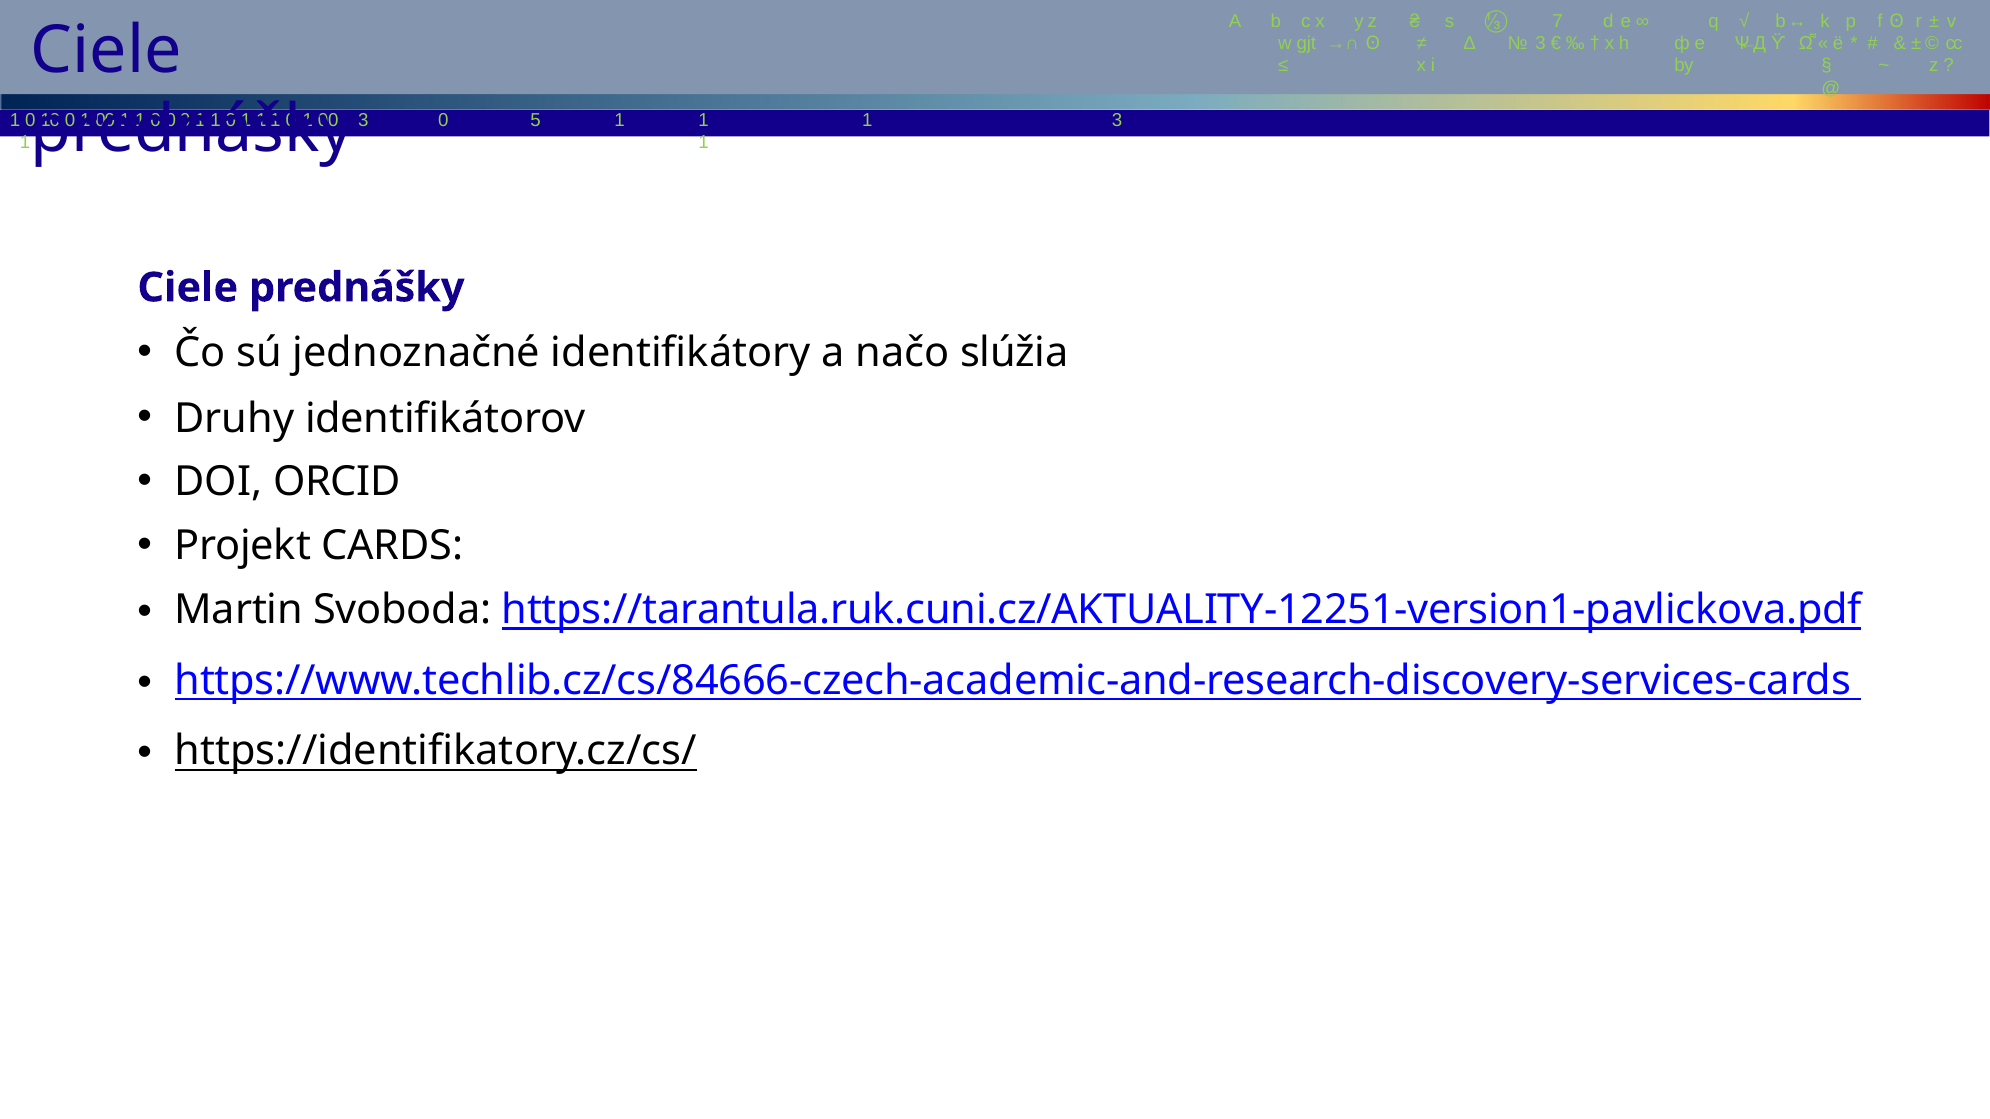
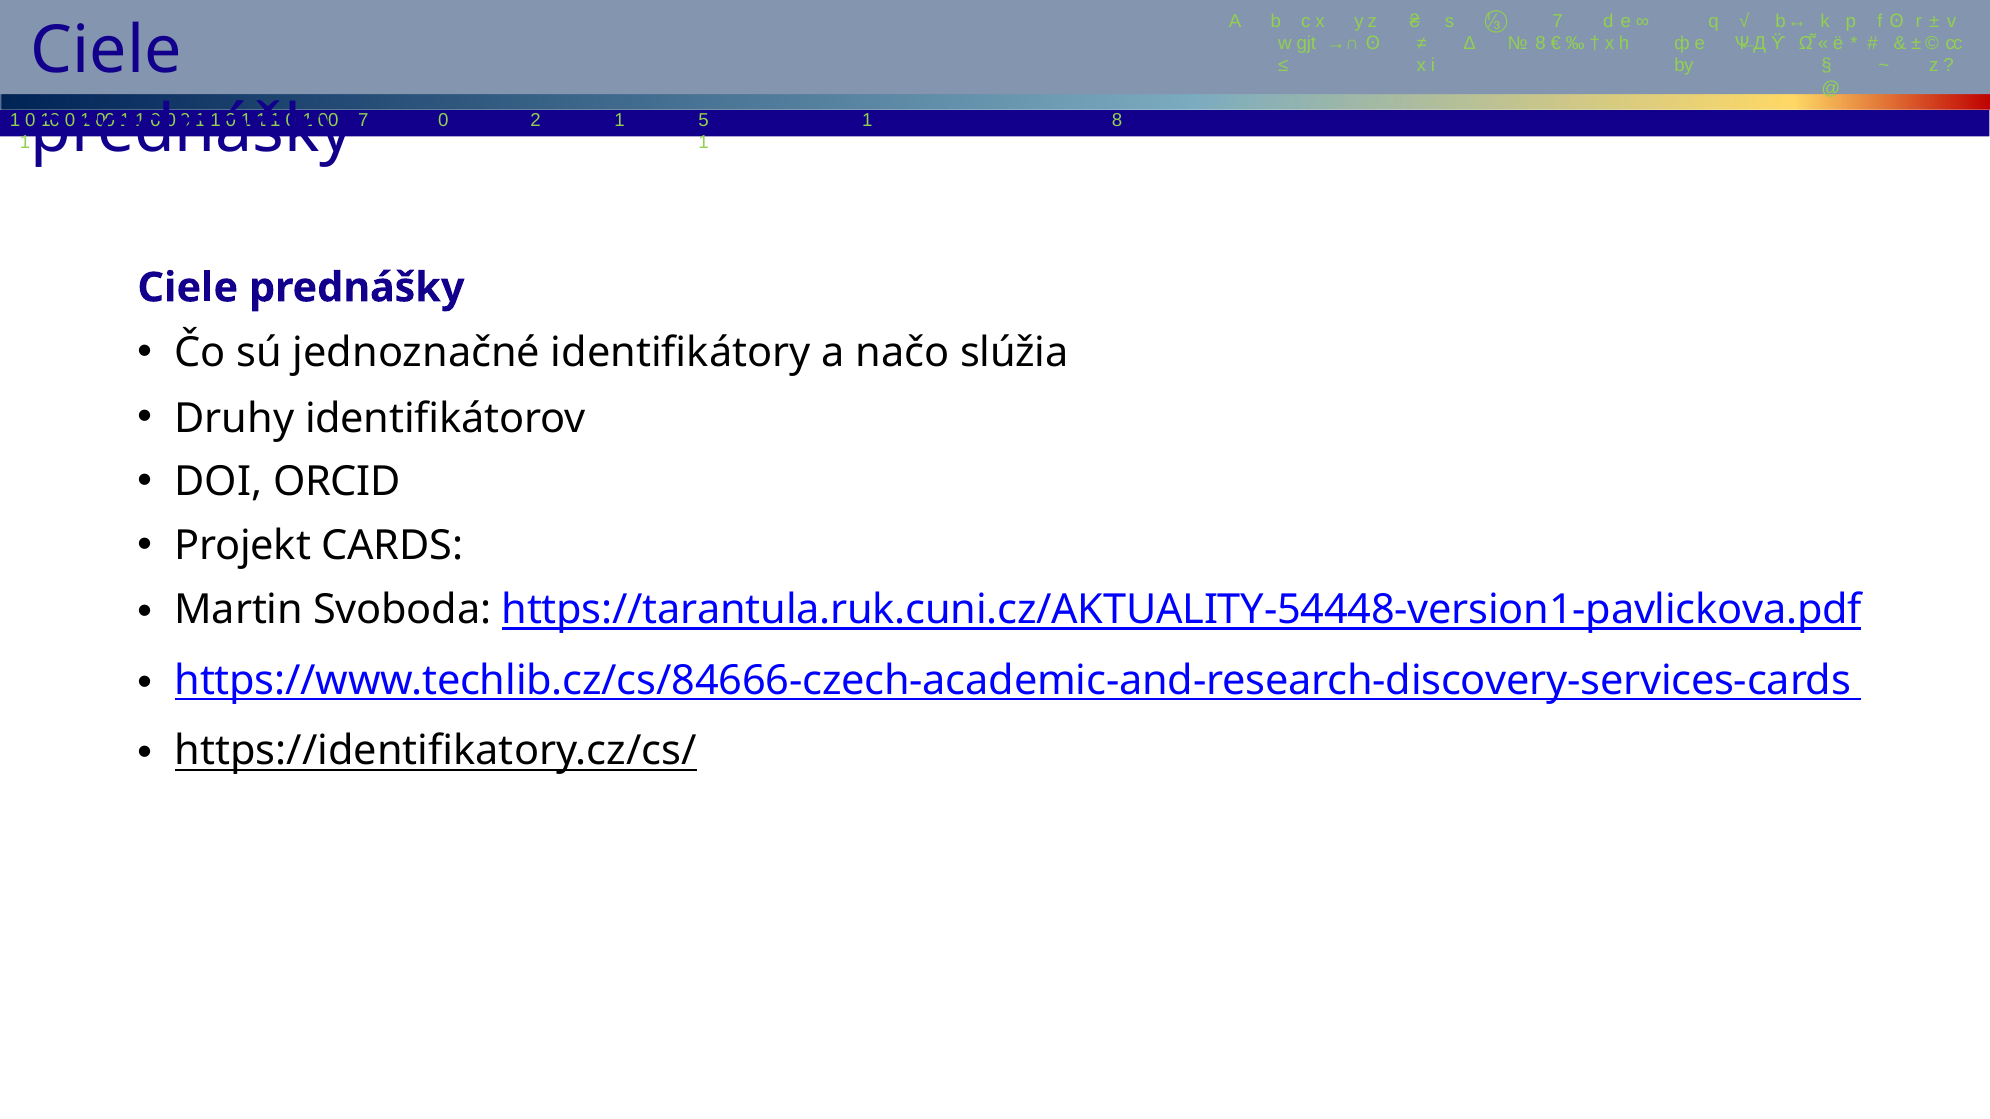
3 at (1541, 43): 3 -> 8
3 at (363, 120): 3 -> 7
5: 5 -> 2
1 at (703, 120): 1 -> 5
1 3: 3 -> 8
https://tarantula.ruk.cuni.cz/AKTUALITY-12251-version1-pavlickova.pdf: https://tarantula.ruk.cuni.cz/AKTUALITY-12251-version1-pavlickova.pdf -> https://tarantula.ruk.cuni.cz/AKTUALITY-54448-version1-pavlickova.pdf
